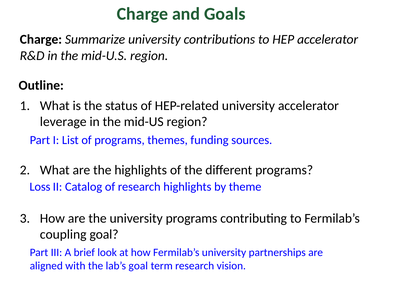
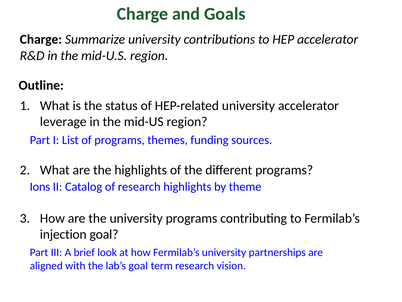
Loss: Loss -> Ions
coupling: coupling -> injection
